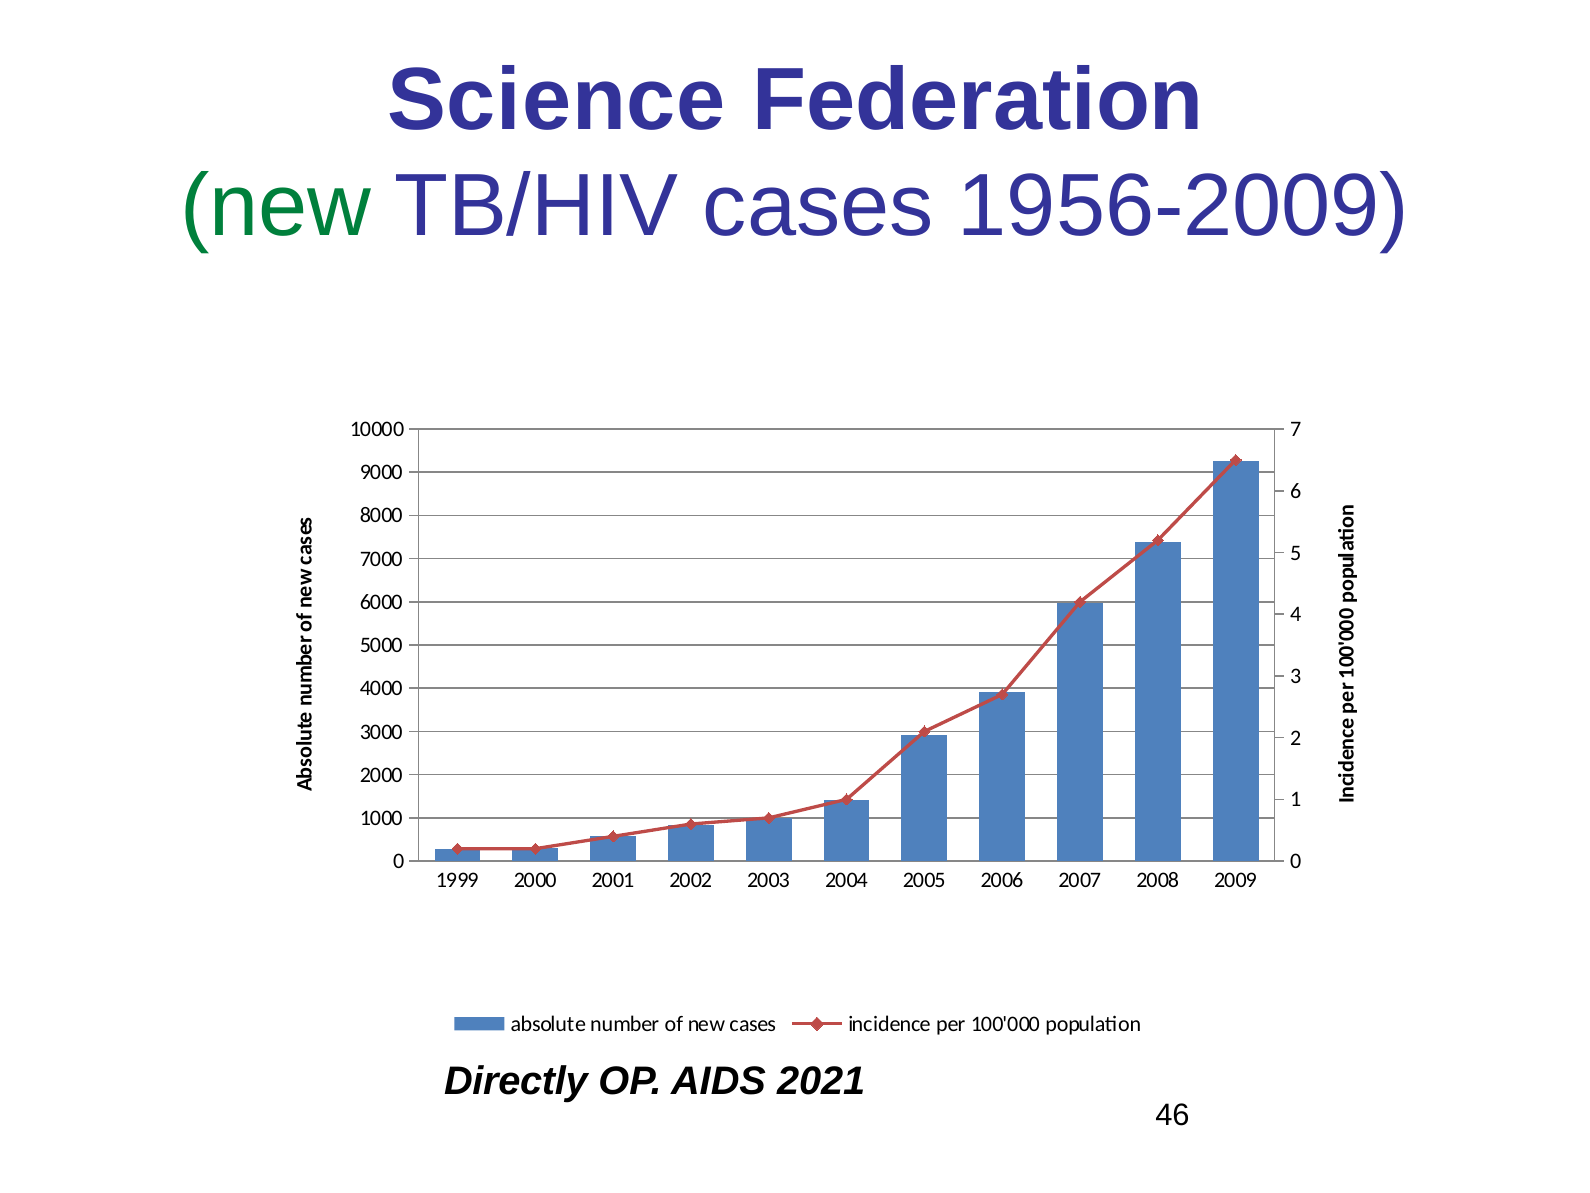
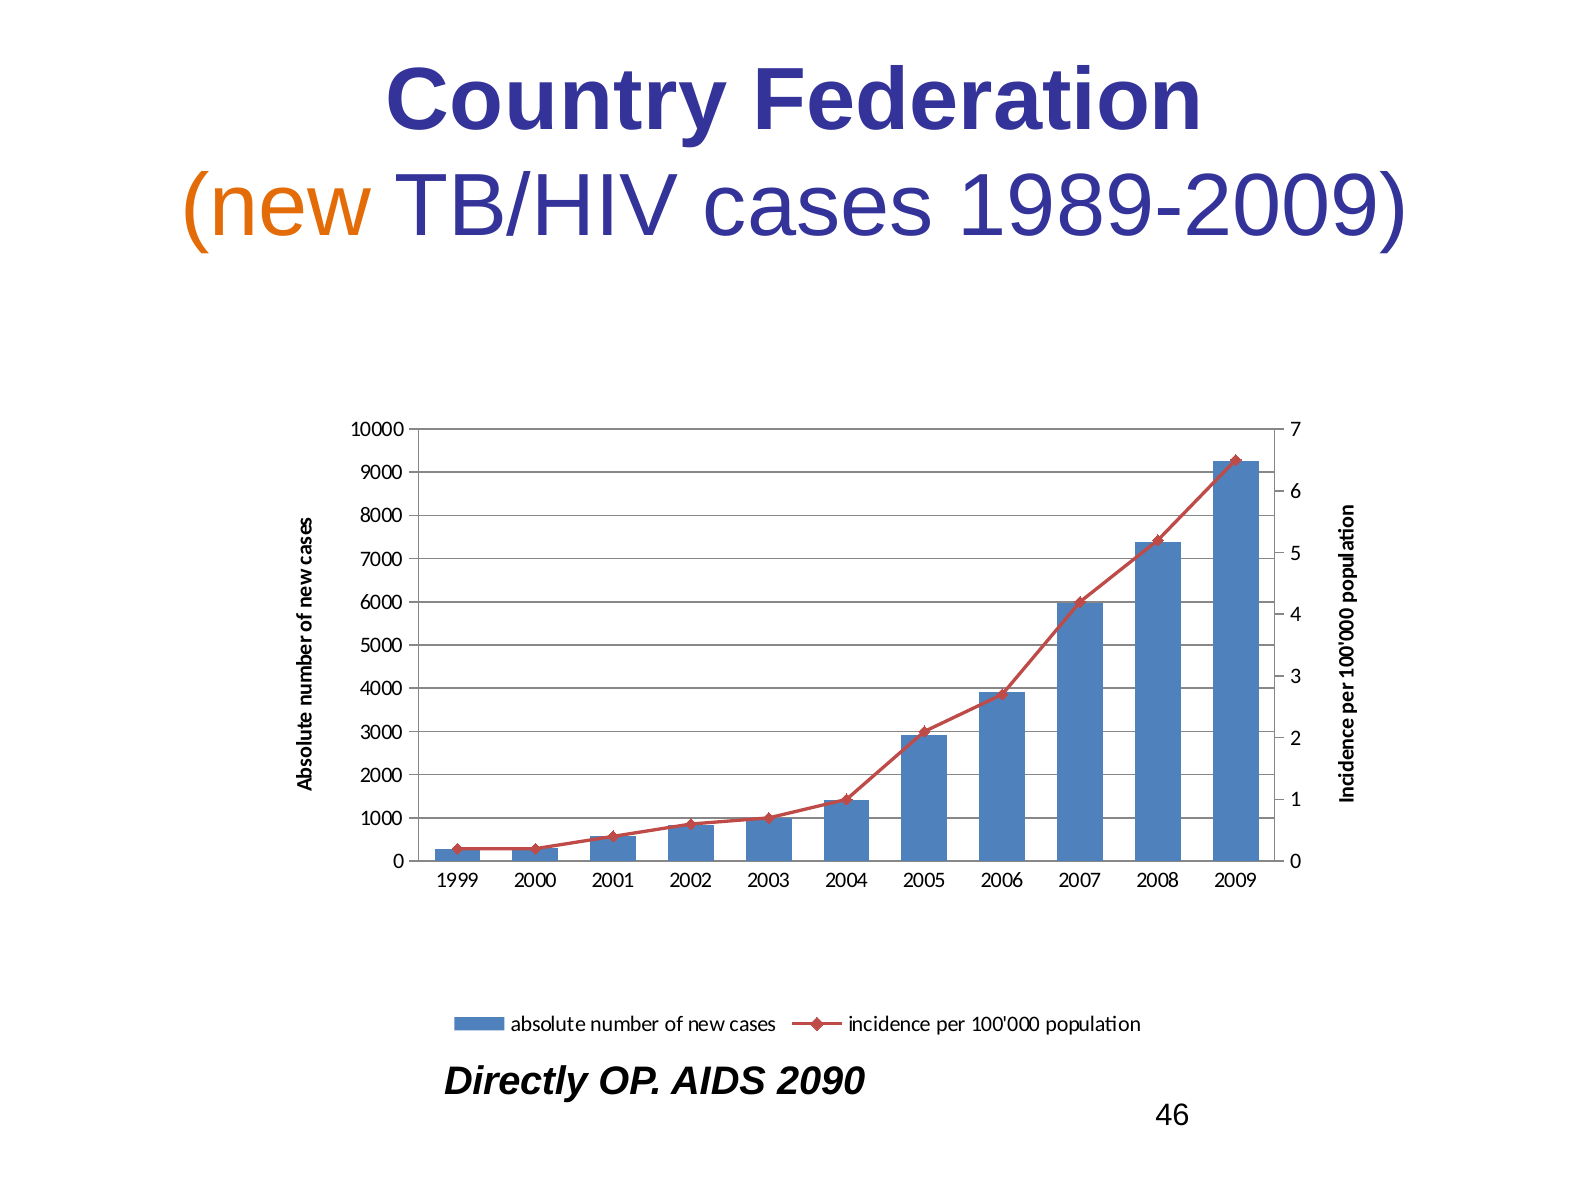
Science: Science -> Country
new at (276, 206) colour: green -> orange
1956-2009: 1956-2009 -> 1989-2009
2021: 2021 -> 2090
